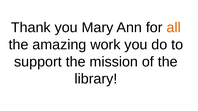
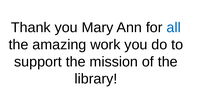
all colour: orange -> blue
